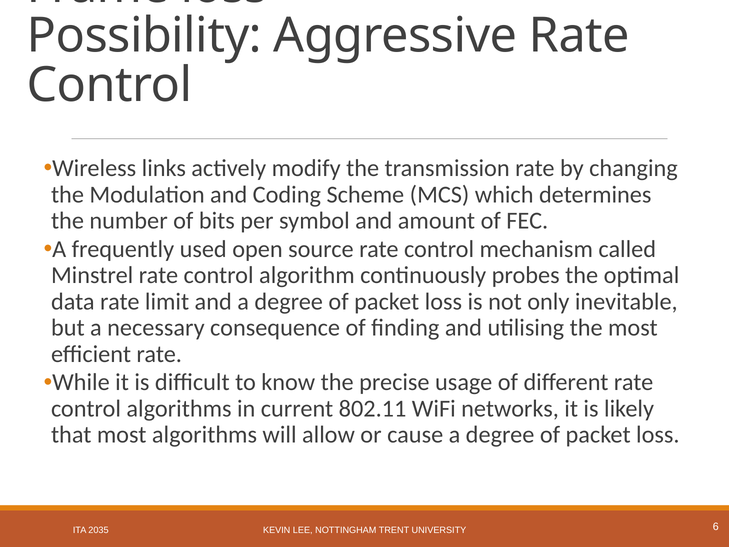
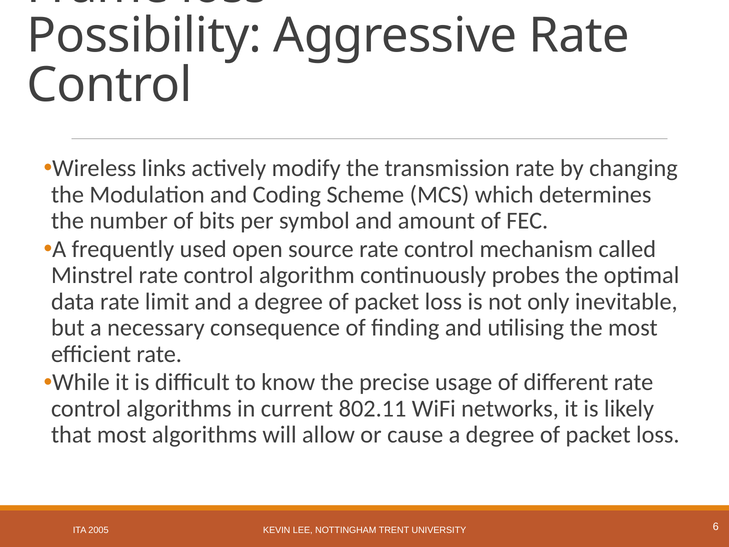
2035: 2035 -> 2005
